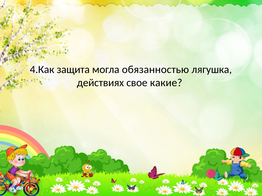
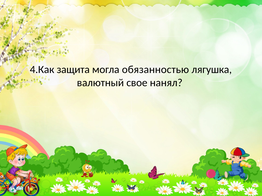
действиях: действиях -> валютный
какие: какие -> нанял
